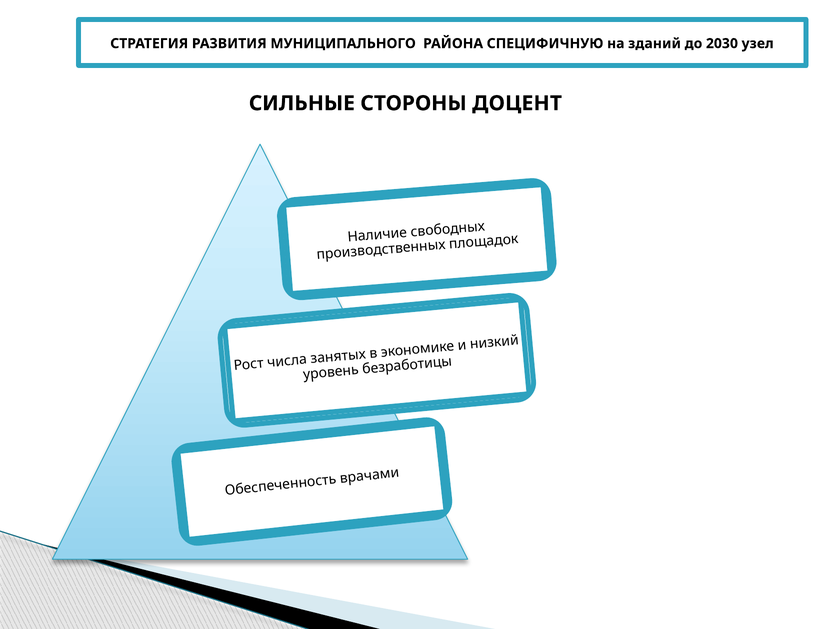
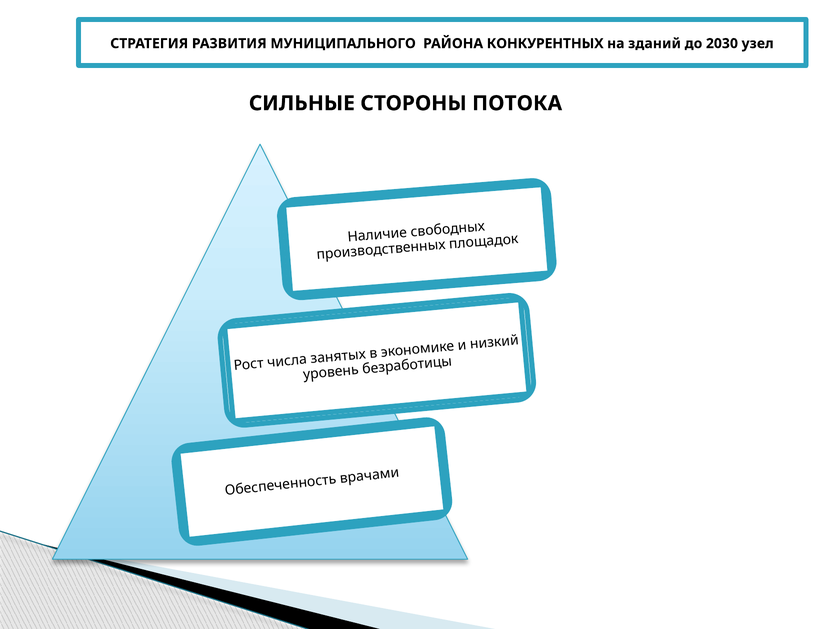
СПЕЦИФИЧНУЮ: СПЕЦИФИЧНУЮ -> КОНКУРЕНТНЫХ
ДОЦЕНТ: ДОЦЕНТ -> ПОТОКА
